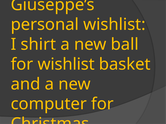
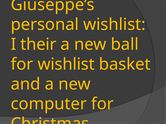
shirt: shirt -> their
